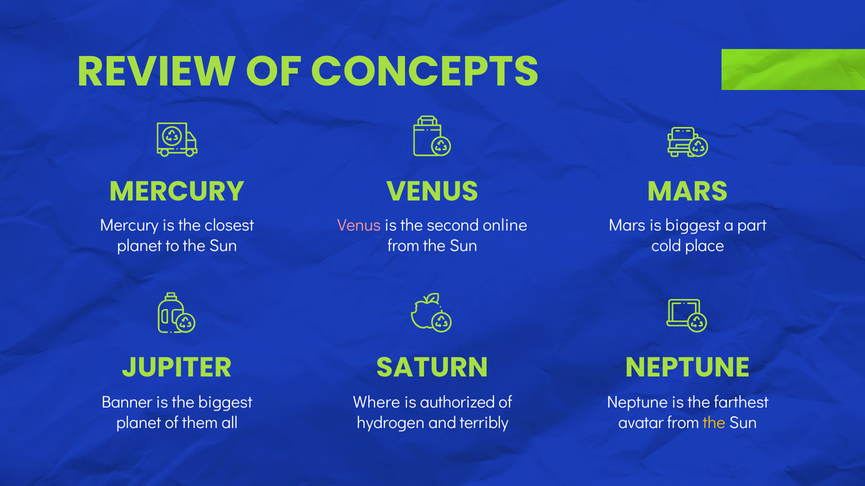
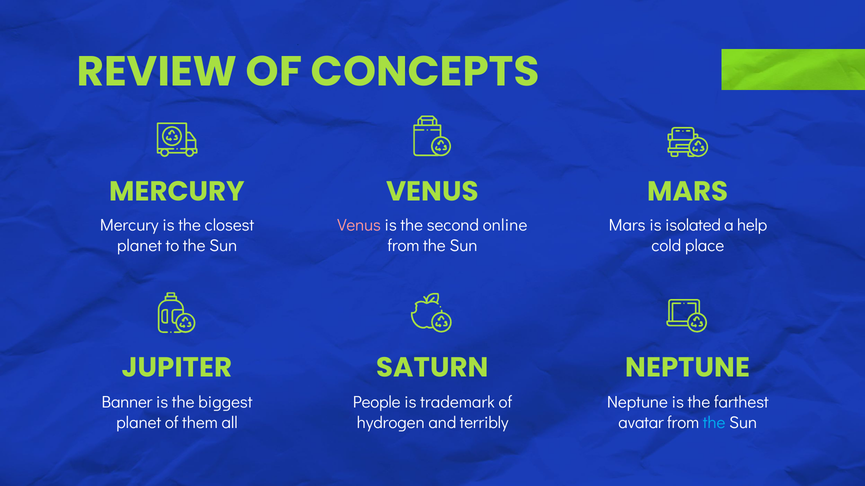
is biggest: biggest -> isolated
part: part -> help
Where: Where -> People
authorized: authorized -> trademark
the at (714, 423) colour: yellow -> light blue
